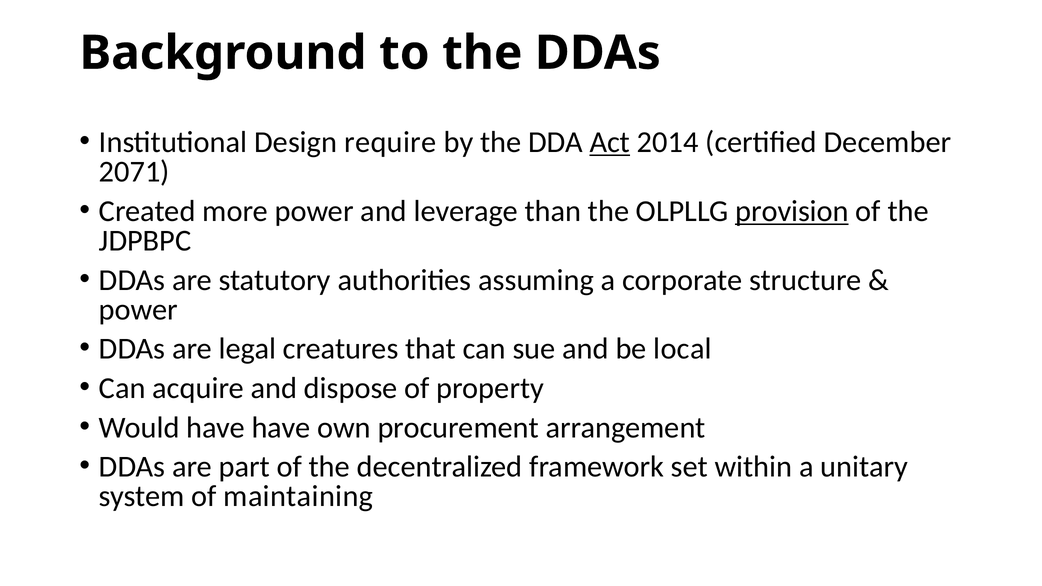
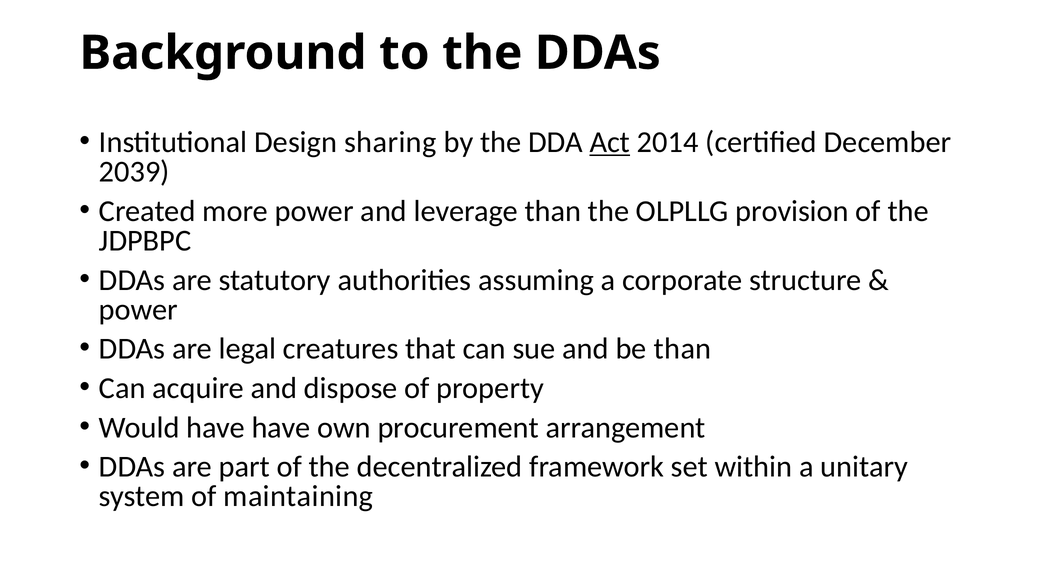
require: require -> sharing
2071: 2071 -> 2039
provision underline: present -> none
be local: local -> than
